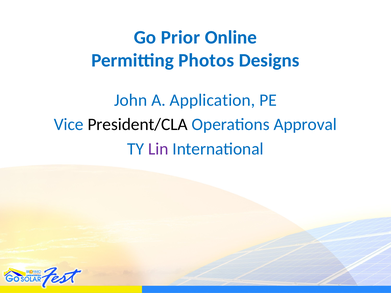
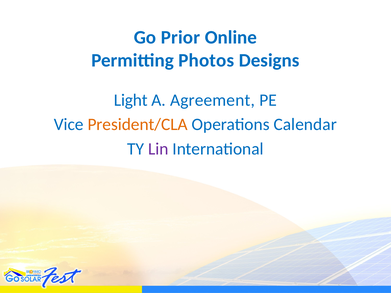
John: John -> Light
Application: Application -> Agreement
President/CLA colour: black -> orange
Approval: Approval -> Calendar
